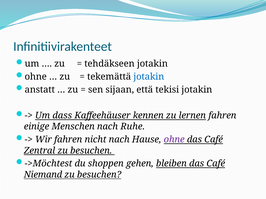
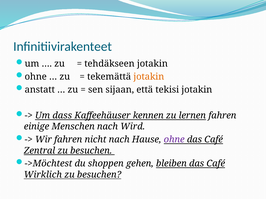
jotakin at (149, 77) colour: blue -> orange
Ruhe: Ruhe -> Wird
Niemand: Niemand -> Wirklich
